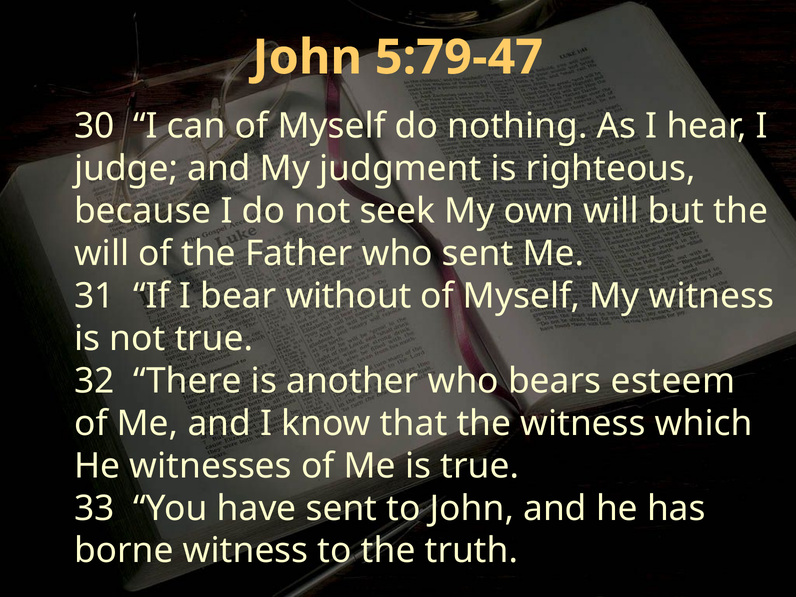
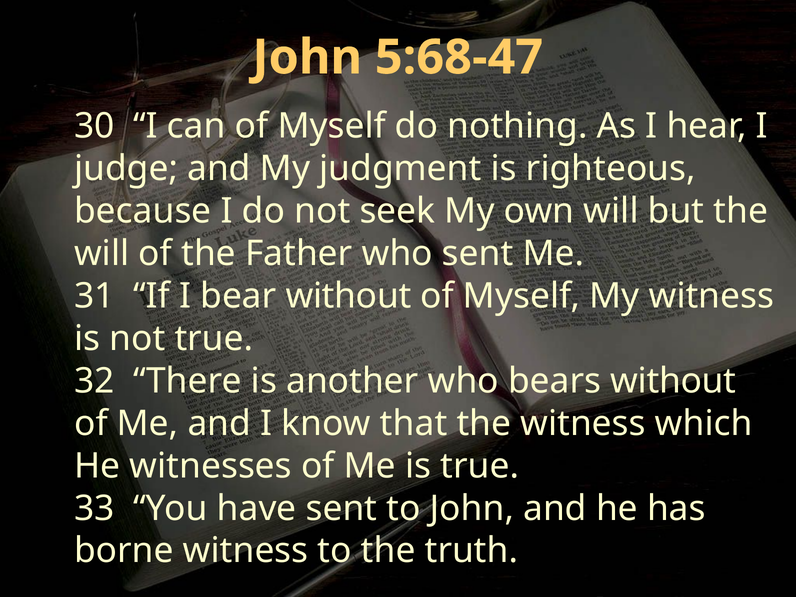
5:79-47: 5:79-47 -> 5:68-47
bears esteem: esteem -> without
